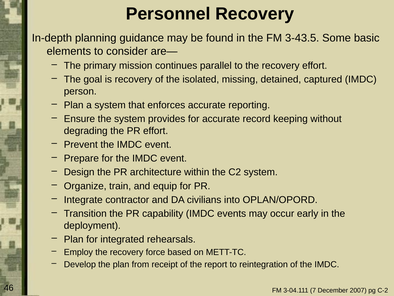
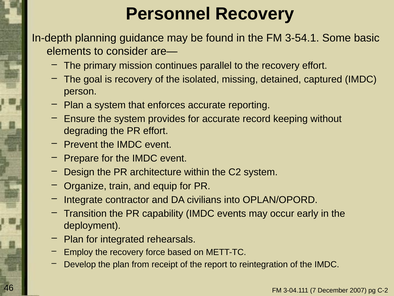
3-43.5: 3-43.5 -> 3-54.1
